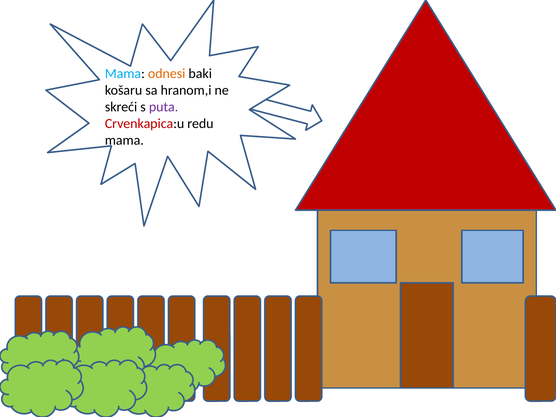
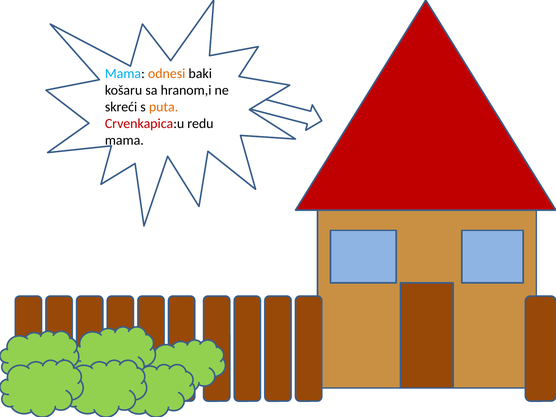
puta colour: purple -> orange
